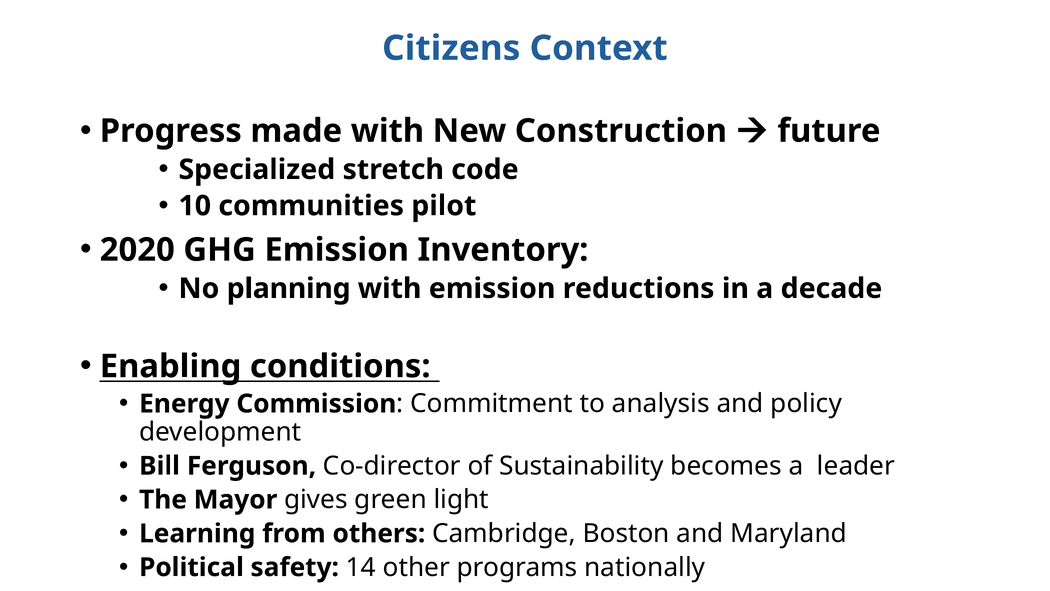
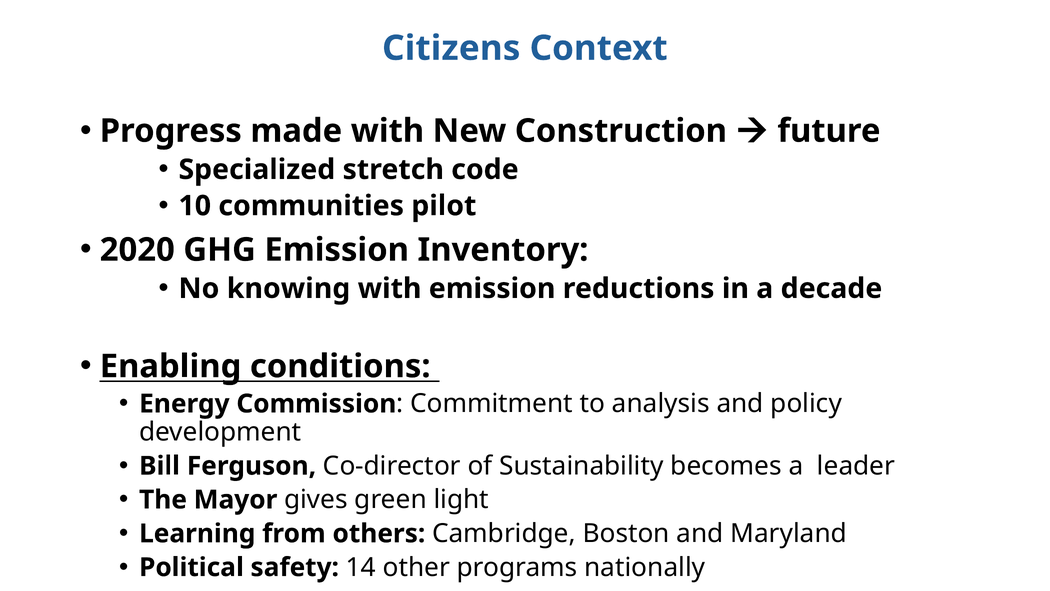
planning: planning -> knowing
